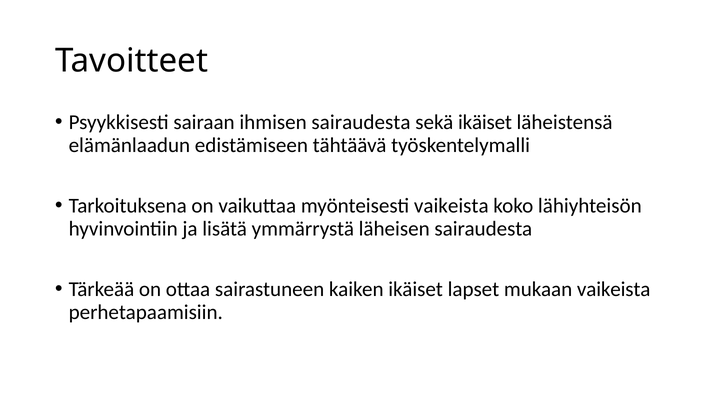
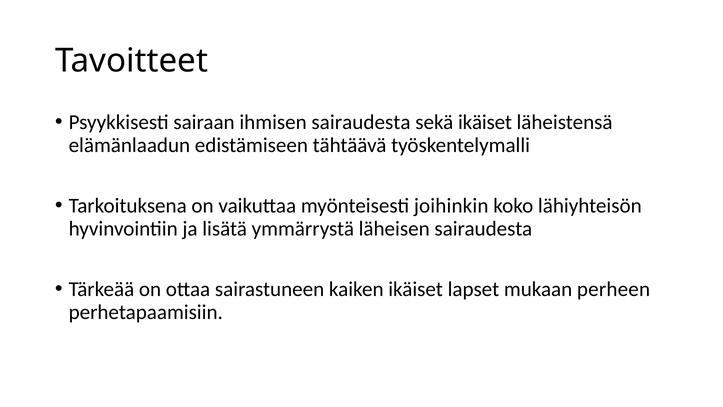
myönteisesti vaikeista: vaikeista -> joihinkin
mukaan vaikeista: vaikeista -> perheen
